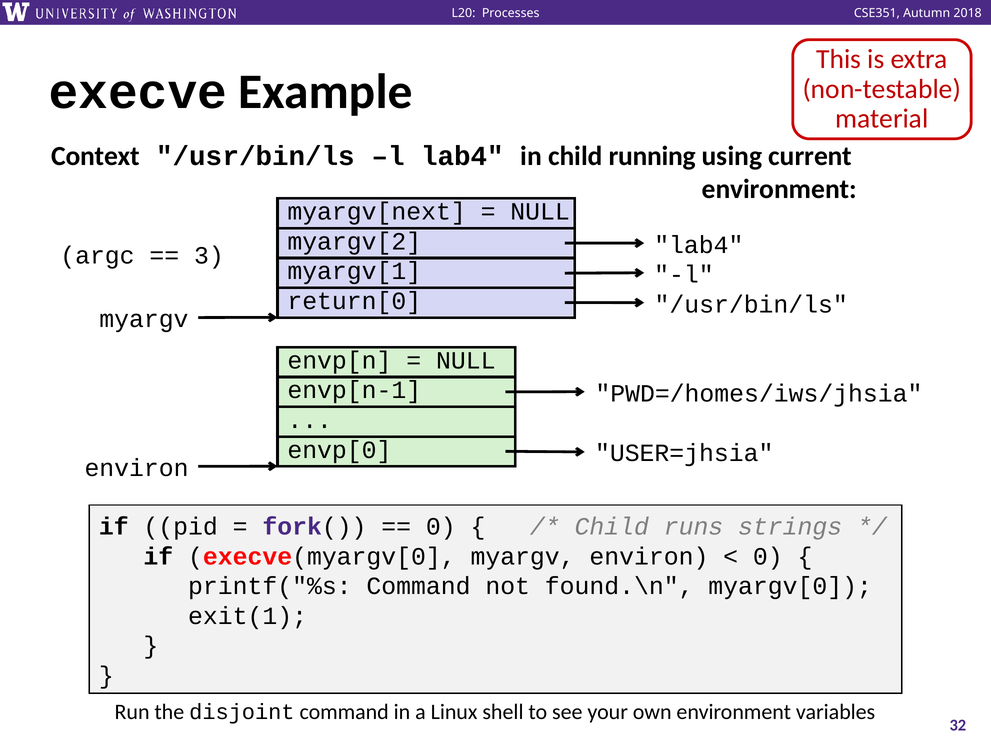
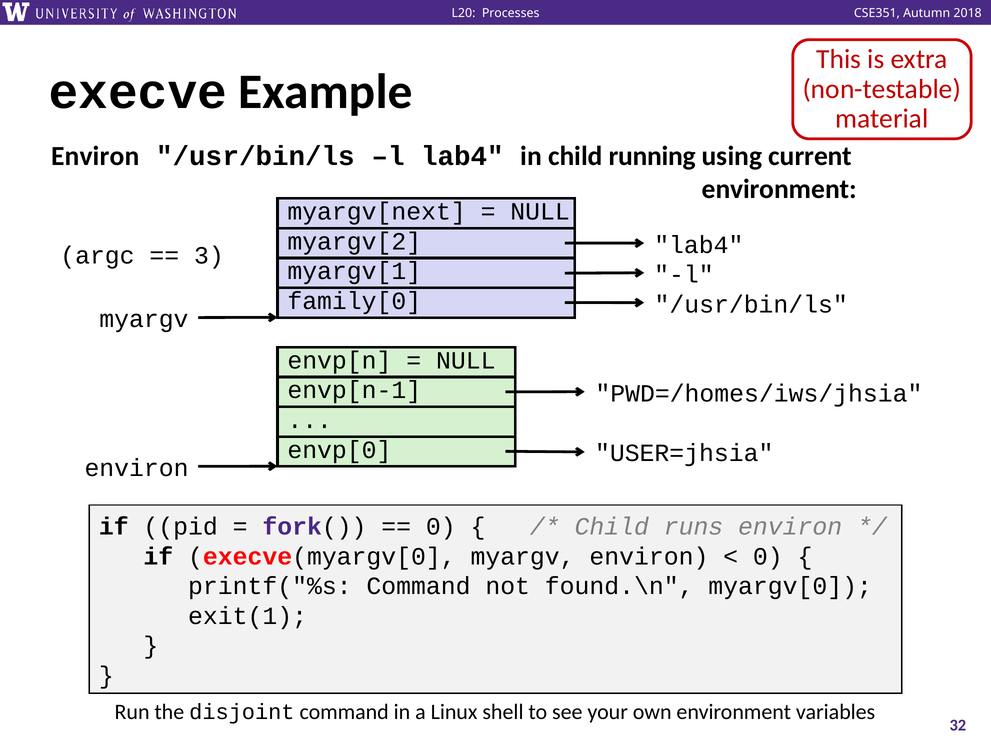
Context at (96, 156): Context -> Environ
return[0: return[0 -> family[0
runs strings: strings -> environ
